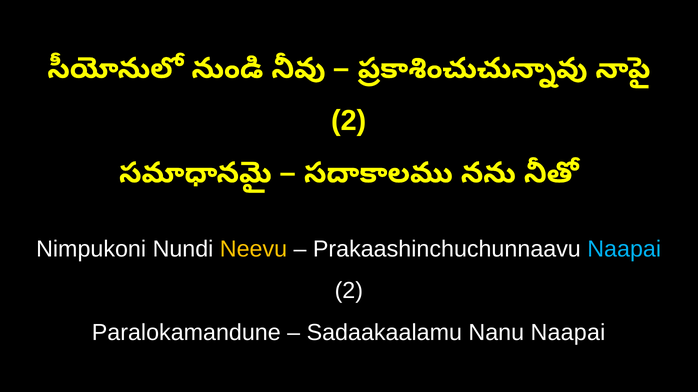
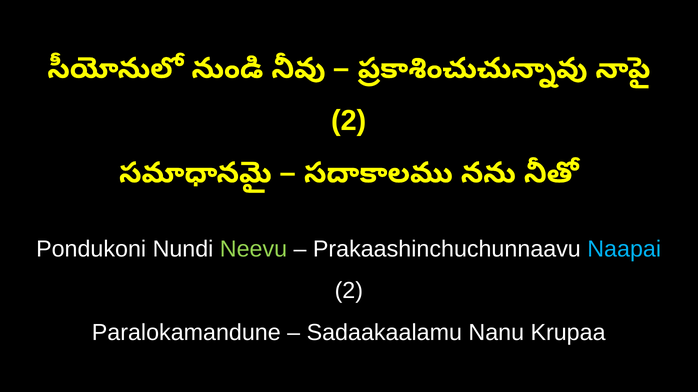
Nimpukoni: Nimpukoni -> Pondukoni
Neevu colour: yellow -> light green
Nanu Naapai: Naapai -> Krupaa
